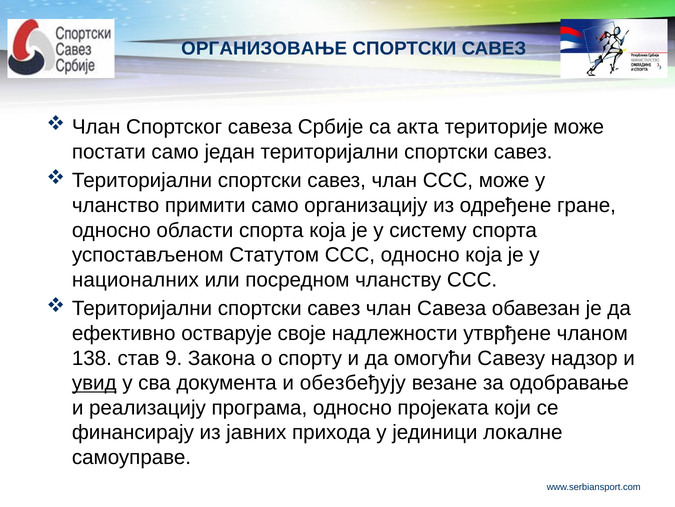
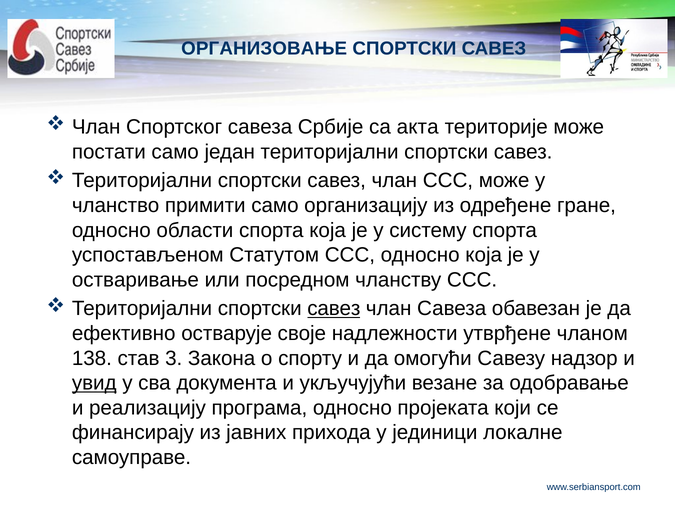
националних: националних -> остваривање
савез at (334, 308) underline: none -> present
9: 9 -> 3
обезбеђују: обезбеђују -> укључујући
